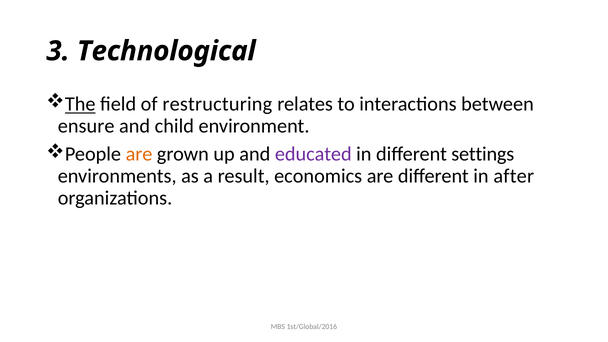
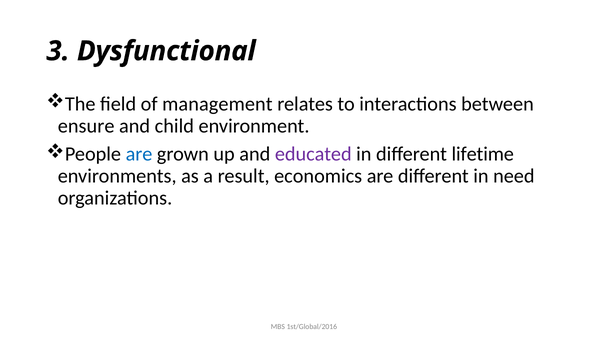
Technological: Technological -> Dysfunctional
The underline: present -> none
restructuring: restructuring -> management
are at (139, 154) colour: orange -> blue
settings: settings -> lifetime
after: after -> need
